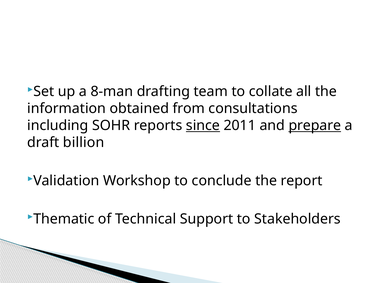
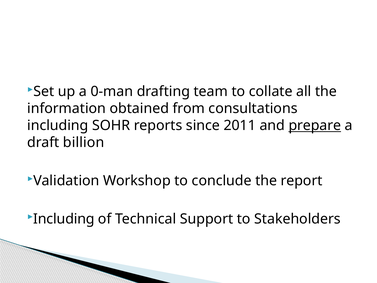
8-man: 8-man -> 0-man
since underline: present -> none
Thematic at (64, 219): Thematic -> Including
